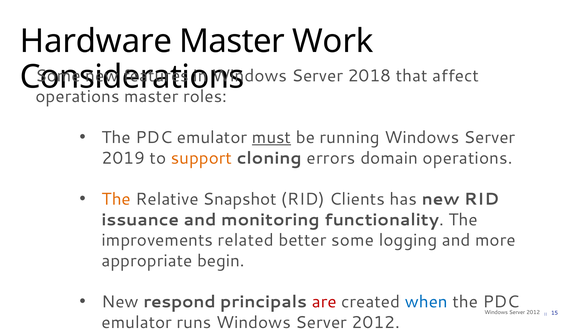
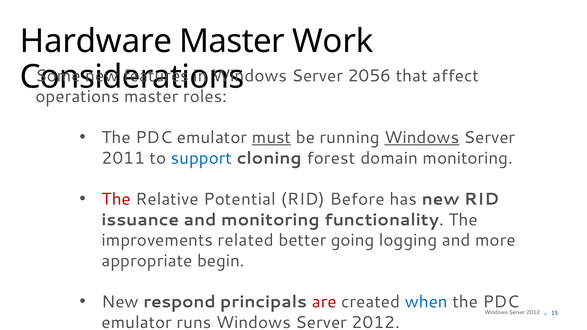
2018: 2018 -> 2056
Windows at (422, 138) underline: none -> present
2019: 2019 -> 2011
support colour: orange -> blue
errors: errors -> forest
domain operations: operations -> monitoring
The at (116, 199) colour: orange -> red
Snapshot: Snapshot -> Potential
Clients: Clients -> Before
better some: some -> going
